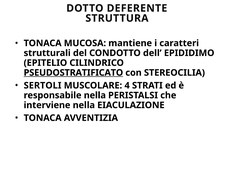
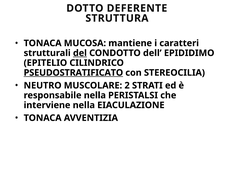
del underline: none -> present
SERTOLI: SERTOLI -> NEUTRO
4: 4 -> 2
